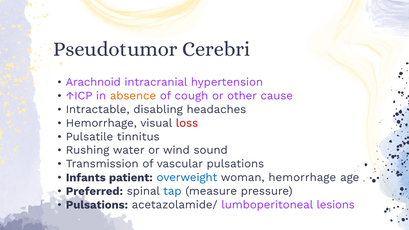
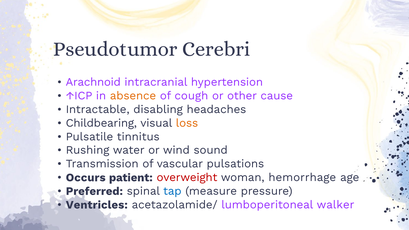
Hemorrhage at (101, 123): Hemorrhage -> Childbearing
loss colour: red -> orange
Infants: Infants -> Occurs
overweight colour: blue -> red
Pulsations at (97, 205): Pulsations -> Ventricles
lesions: lesions -> walker
